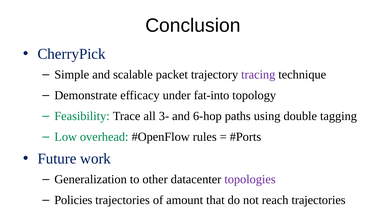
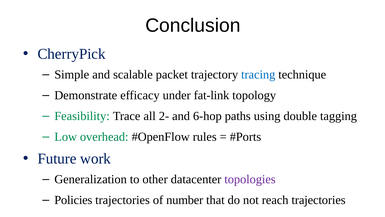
tracing colour: purple -> blue
fat-into: fat-into -> fat-link
3-: 3- -> 2-
amount: amount -> number
